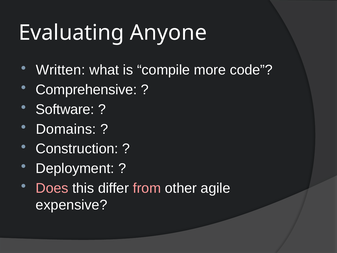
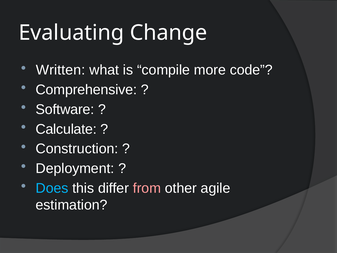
Anyone: Anyone -> Change
Domains: Domains -> Calculate
Does colour: pink -> light blue
expensive: expensive -> estimation
